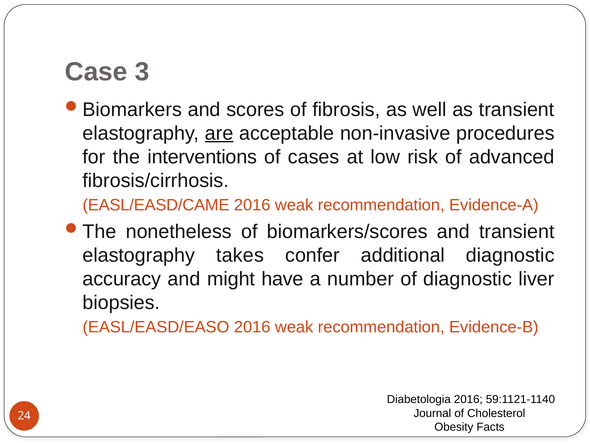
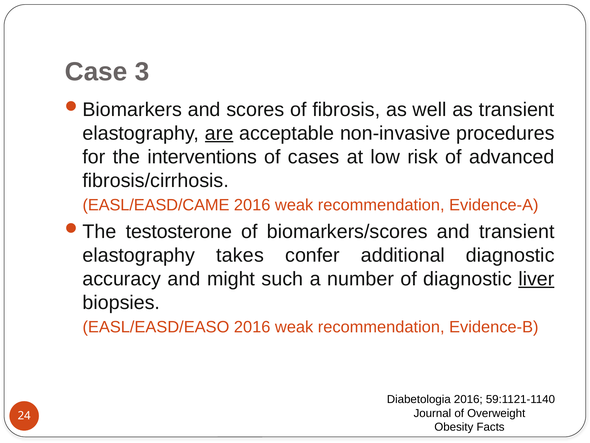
nonetheless: nonetheless -> testosterone
have: have -> such
liver underline: none -> present
Cholesterol: Cholesterol -> Overweight
